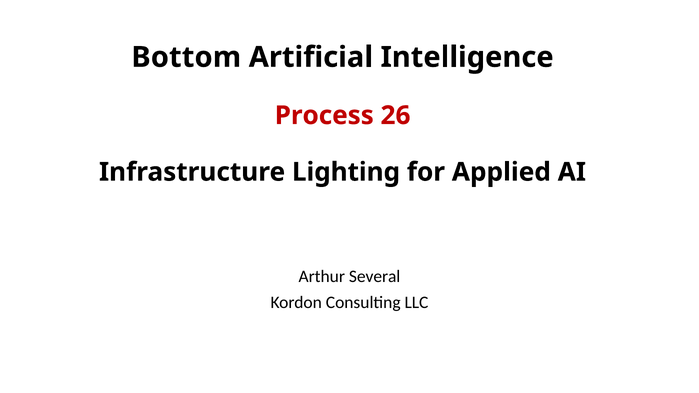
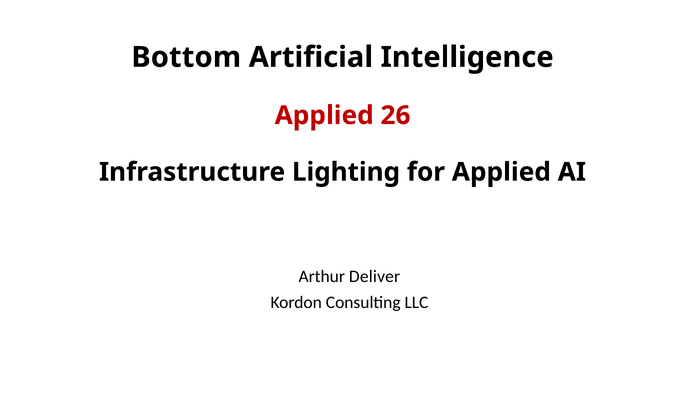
Process at (324, 115): Process -> Applied
Several: Several -> Deliver
